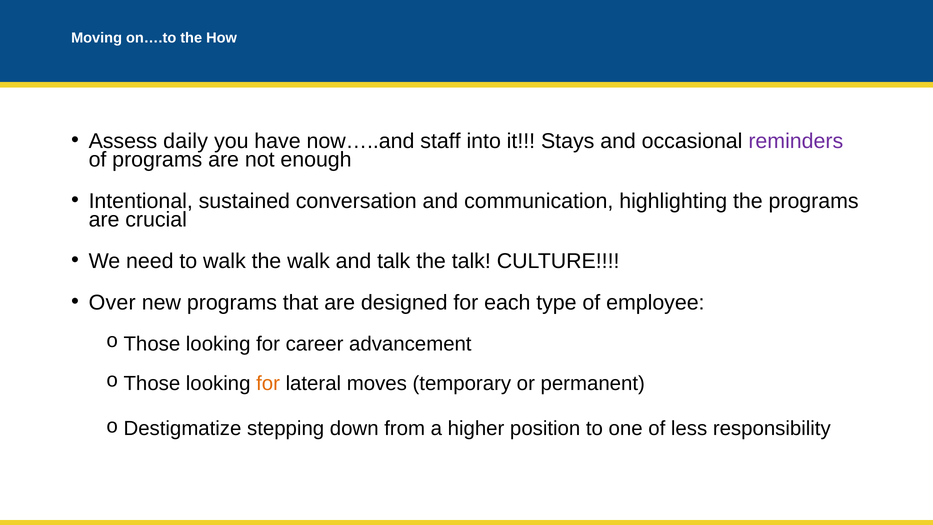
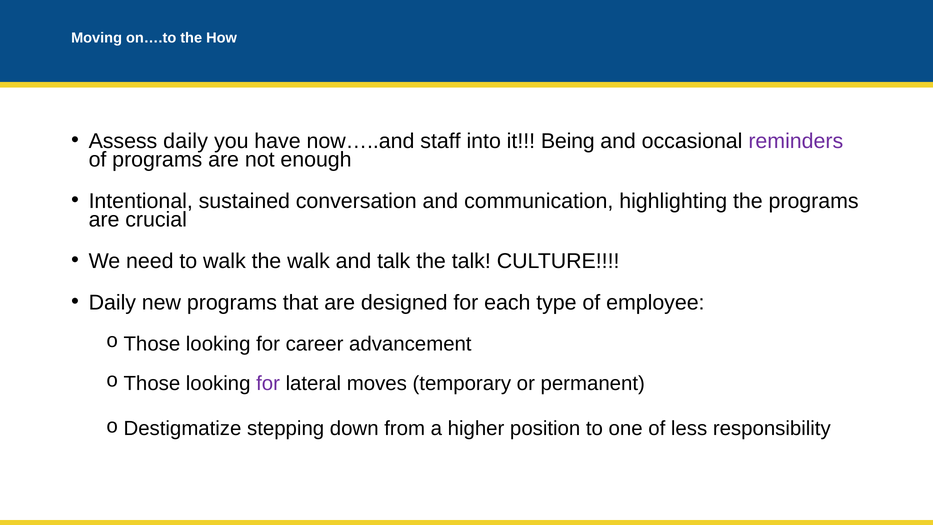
Stays: Stays -> Being
Over at (112, 303): Over -> Daily
for at (268, 383) colour: orange -> purple
